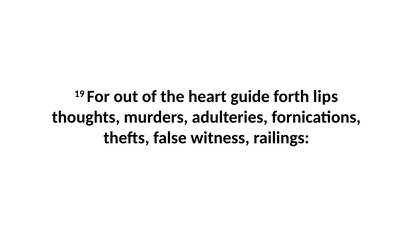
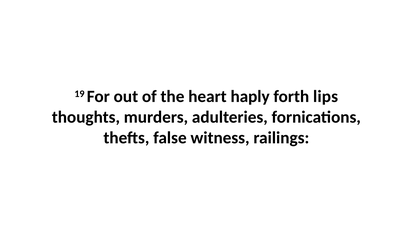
guide: guide -> haply
